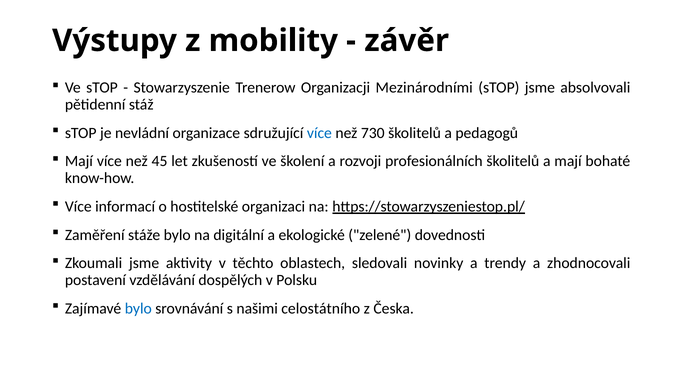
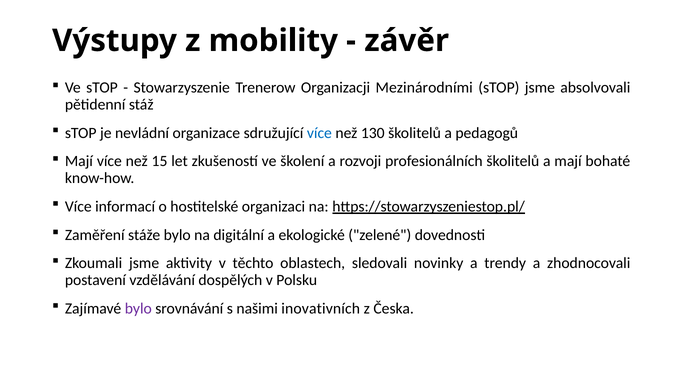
730: 730 -> 130
45: 45 -> 15
bylo at (138, 309) colour: blue -> purple
celostátního: celostátního -> inovativních
